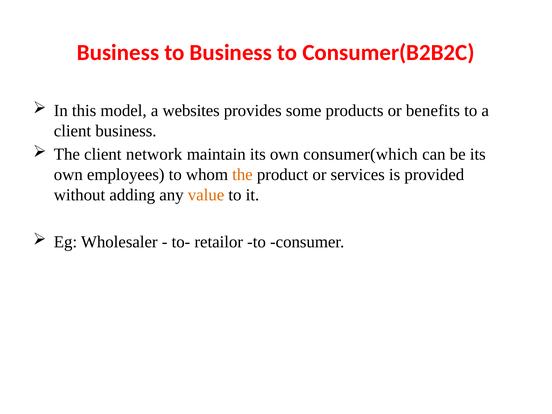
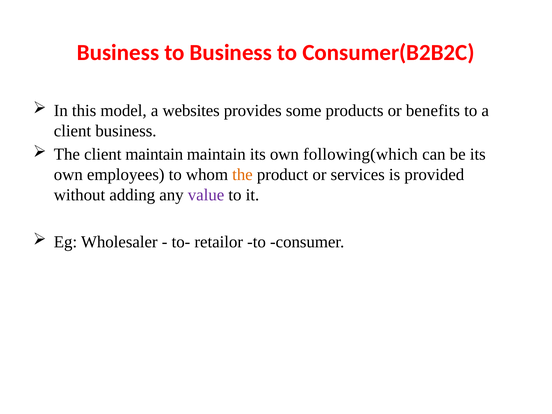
client network: network -> maintain
consumer(which: consumer(which -> following(which
value colour: orange -> purple
